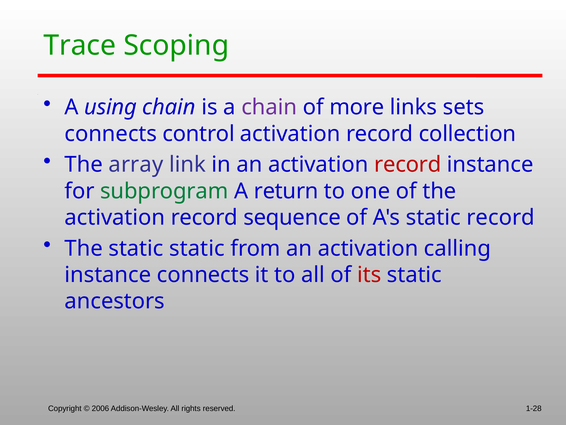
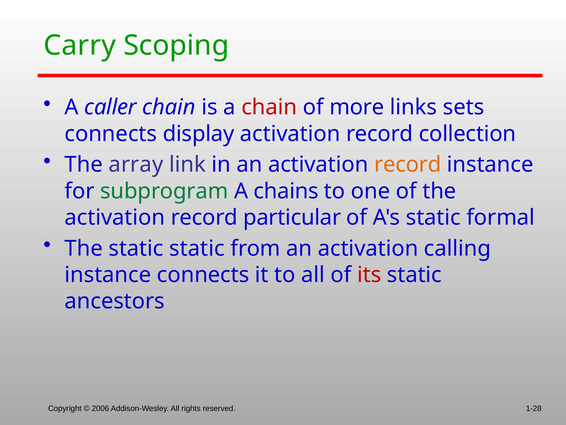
Trace: Trace -> Carry
using: using -> caller
chain at (269, 107) colour: purple -> red
control: control -> display
record at (408, 164) colour: red -> orange
return: return -> chains
sequence: sequence -> particular
static record: record -> formal
